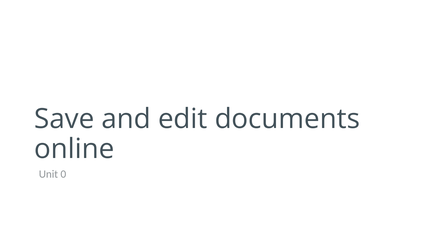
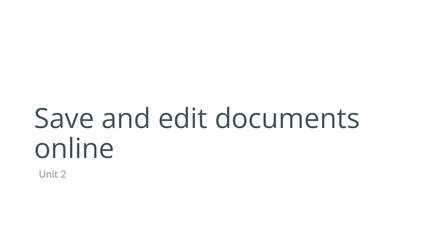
0: 0 -> 2
